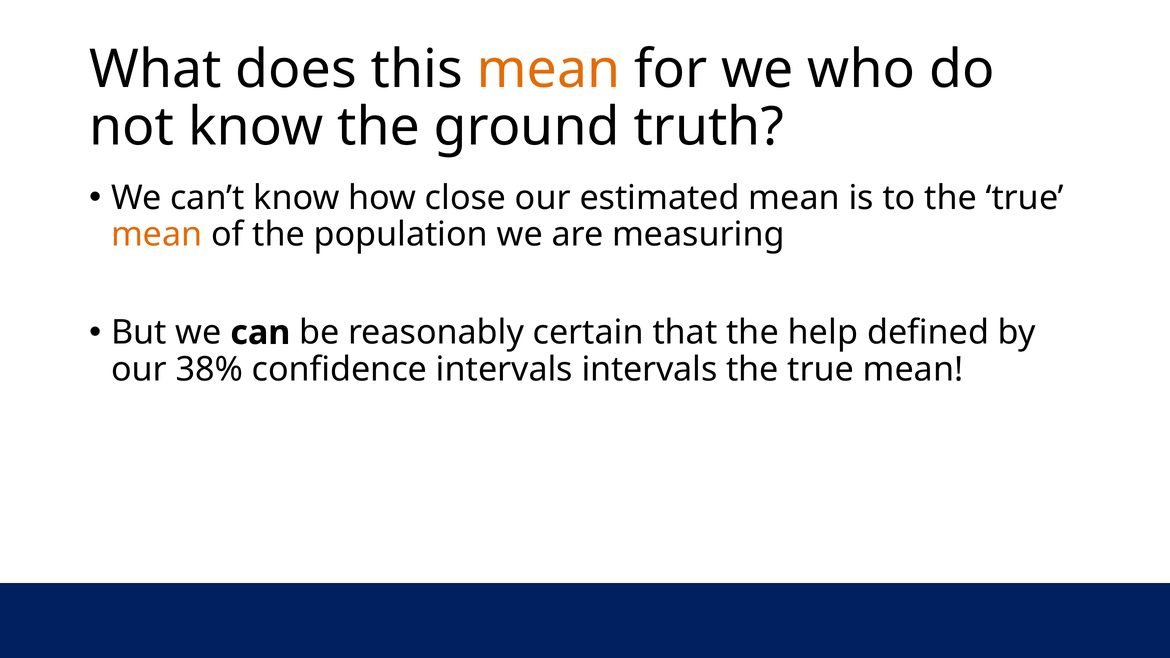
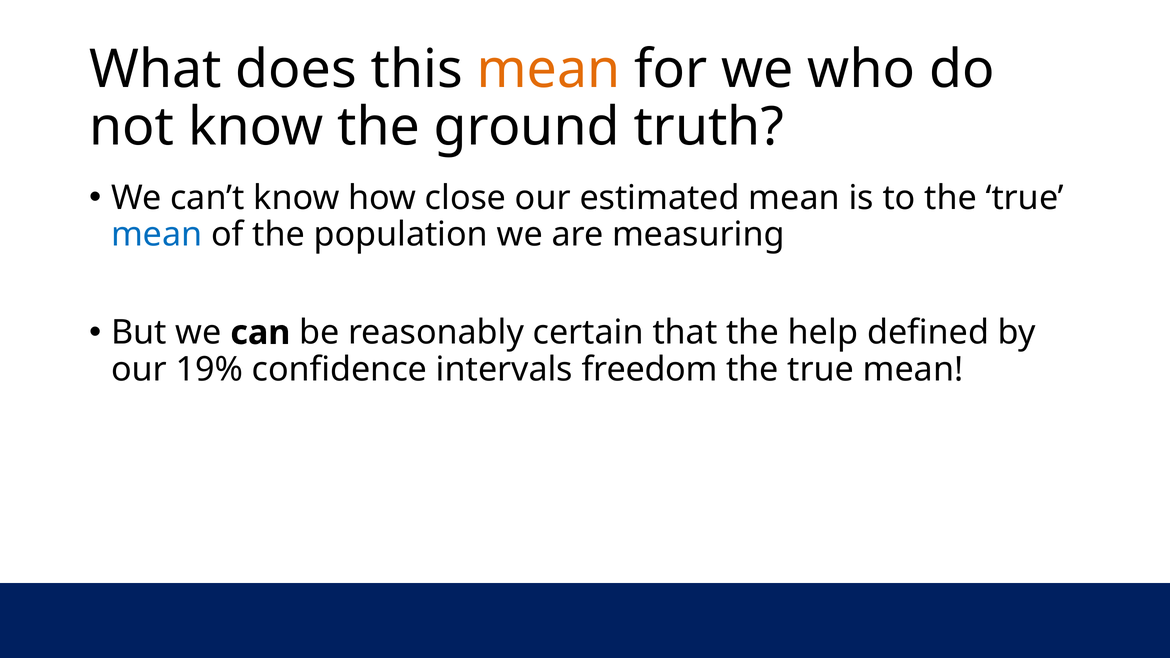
mean at (157, 235) colour: orange -> blue
38%: 38% -> 19%
intervals intervals: intervals -> freedom
